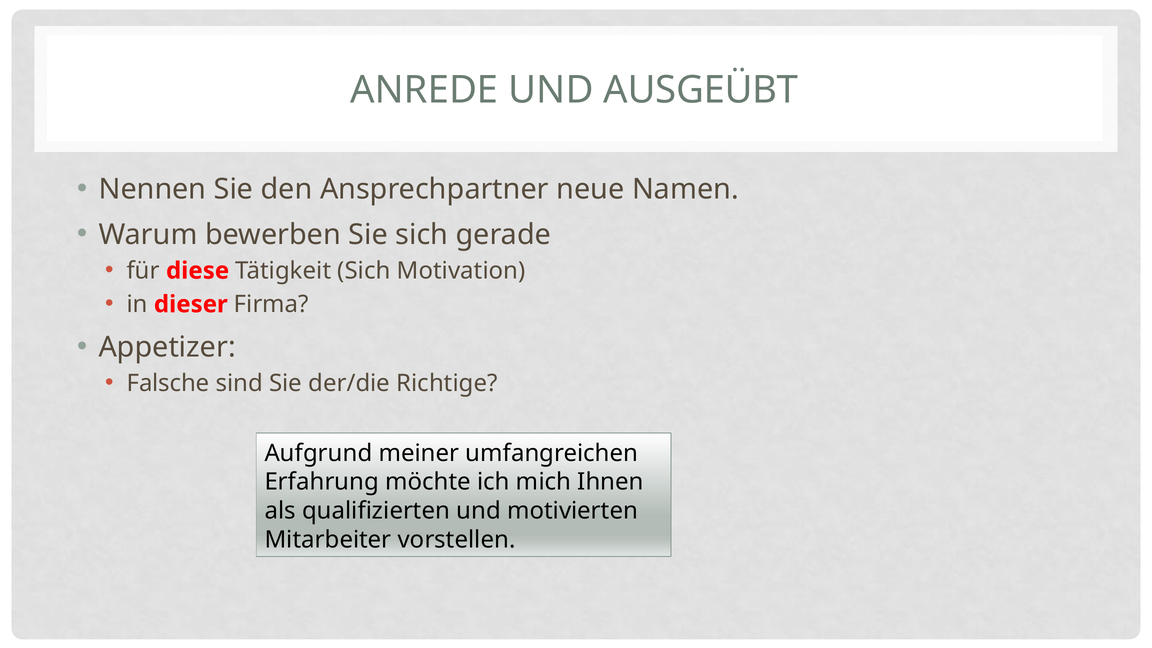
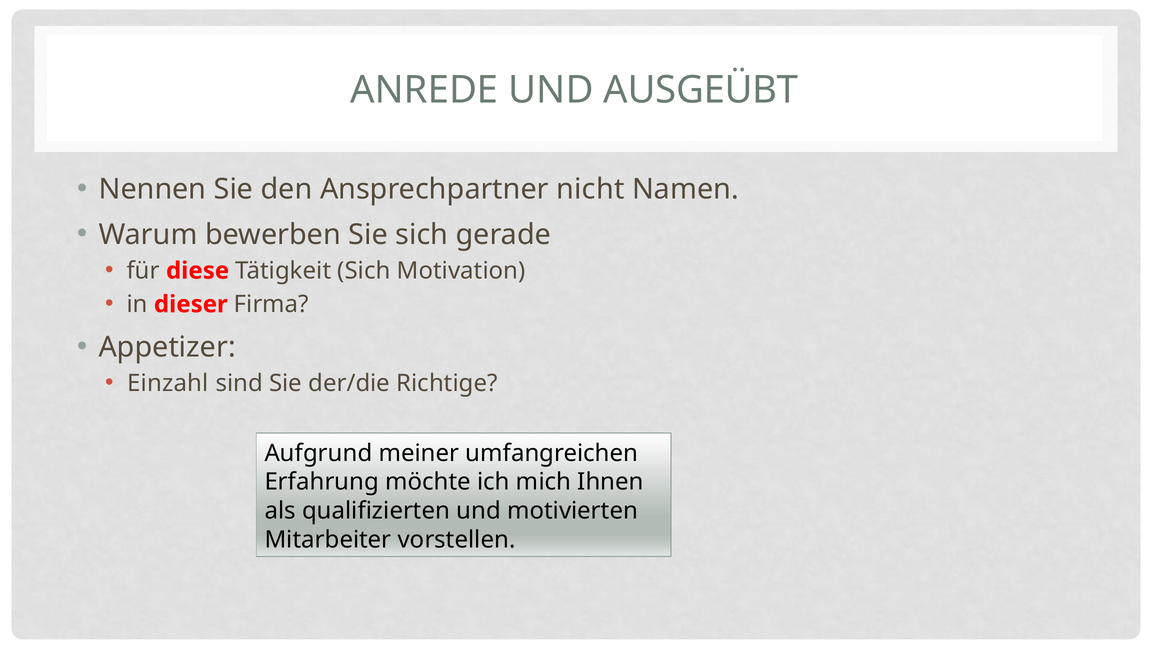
neue: neue -> nicht
Falsche: Falsche -> Einzahl
